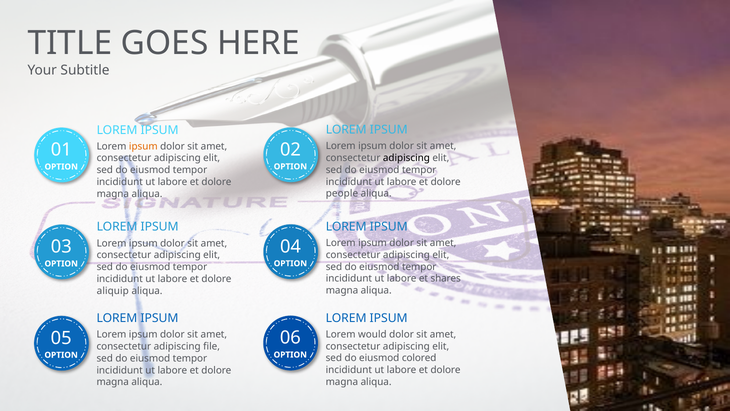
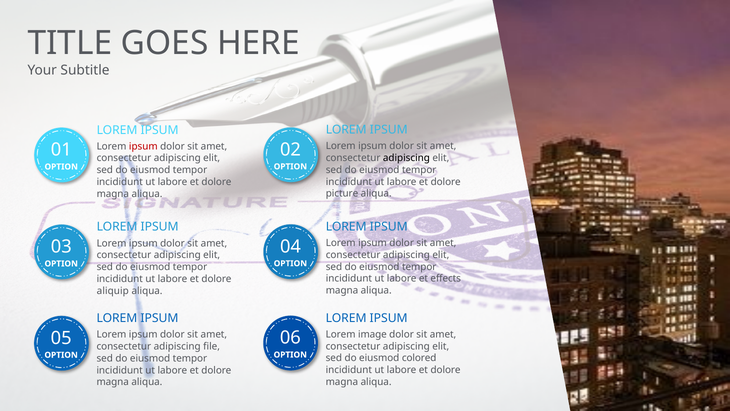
ipsum at (143, 146) colour: orange -> red
people: people -> picture
shares: shares -> effects
would: would -> image
